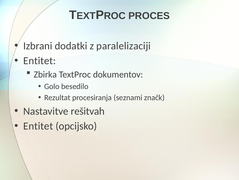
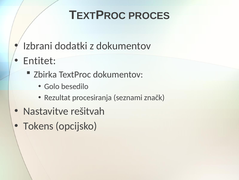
z paralelizaciji: paralelizaciji -> dokumentov
Entitet at (38, 126): Entitet -> Tokens
